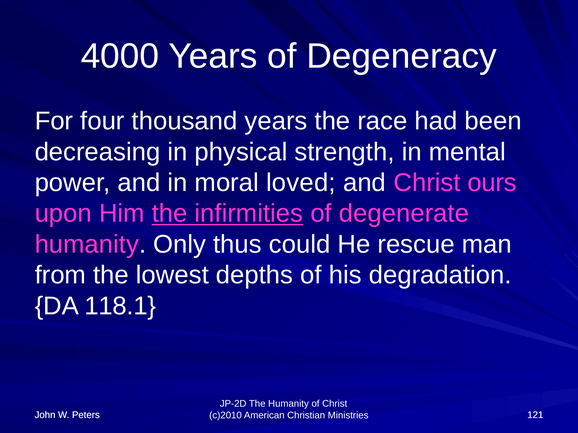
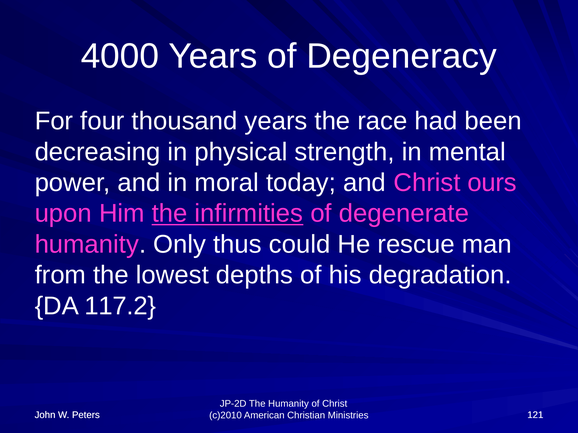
loved: loved -> today
118.1: 118.1 -> 117.2
